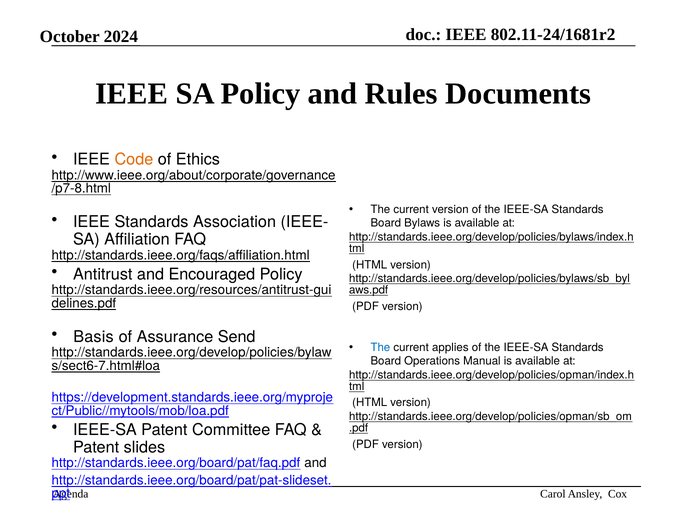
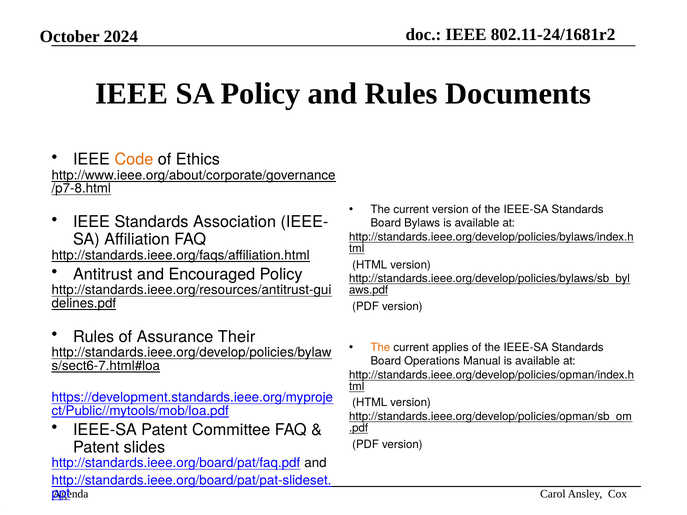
Basis at (93, 337): Basis -> Rules
Send: Send -> Their
The at (380, 348) colour: blue -> orange
